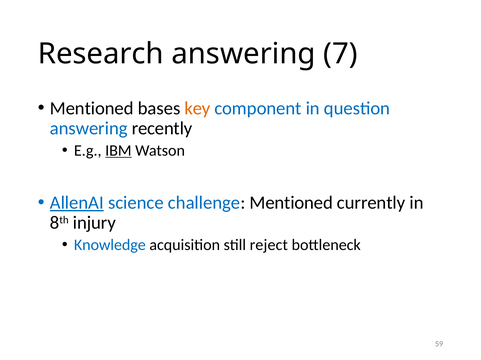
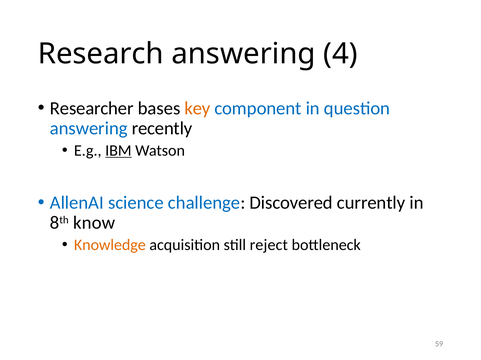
7: 7 -> 4
Mentioned at (92, 108): Mentioned -> Researcher
AllenAI underline: present -> none
challenge Mentioned: Mentioned -> Discovered
injury: injury -> know
Knowledge colour: blue -> orange
